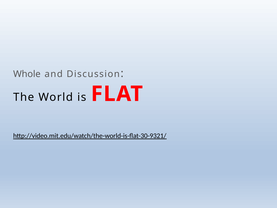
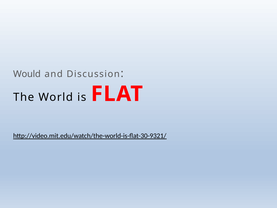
Whole: Whole -> Would
